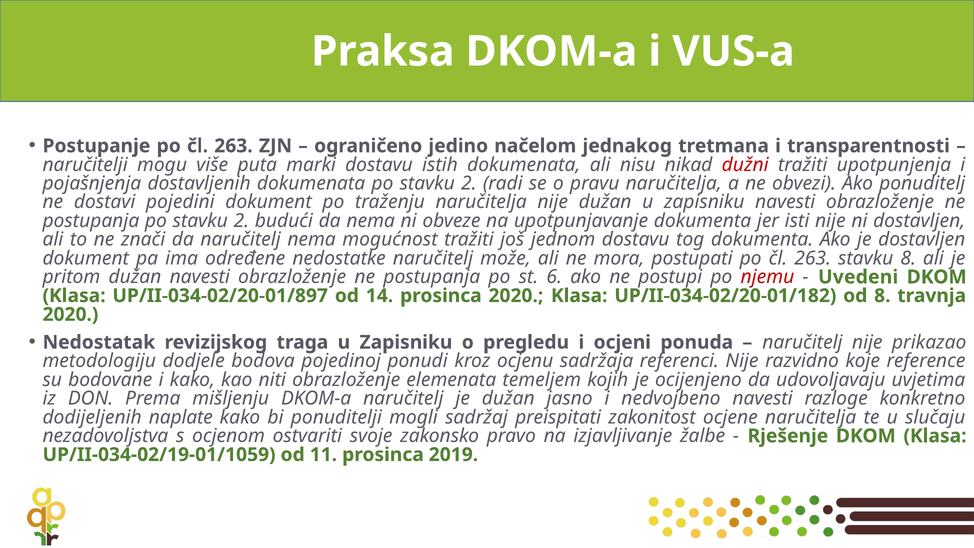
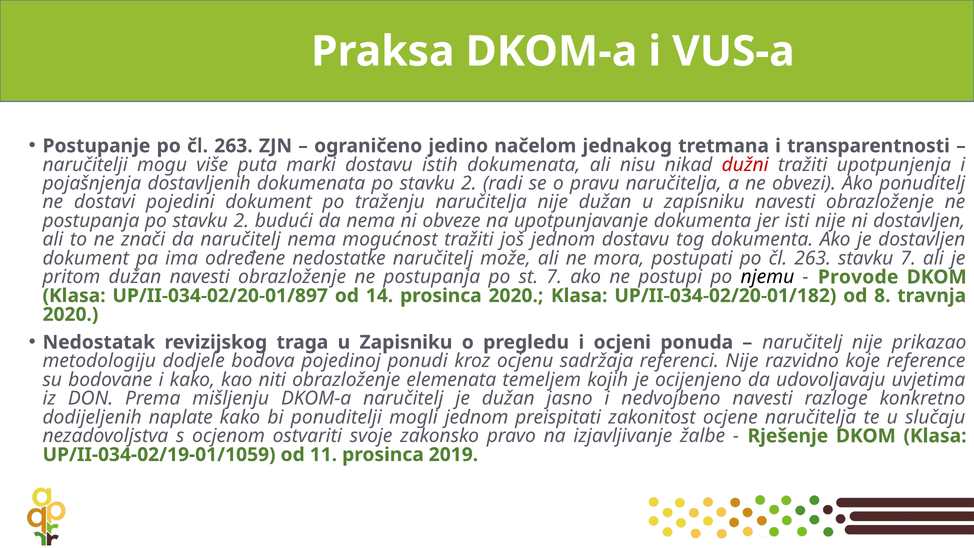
stavku 8: 8 -> 7
st 6: 6 -> 7
njemu colour: red -> black
Uvedeni: Uvedeni -> Provode
mogli sadržaj: sadržaj -> jednom
